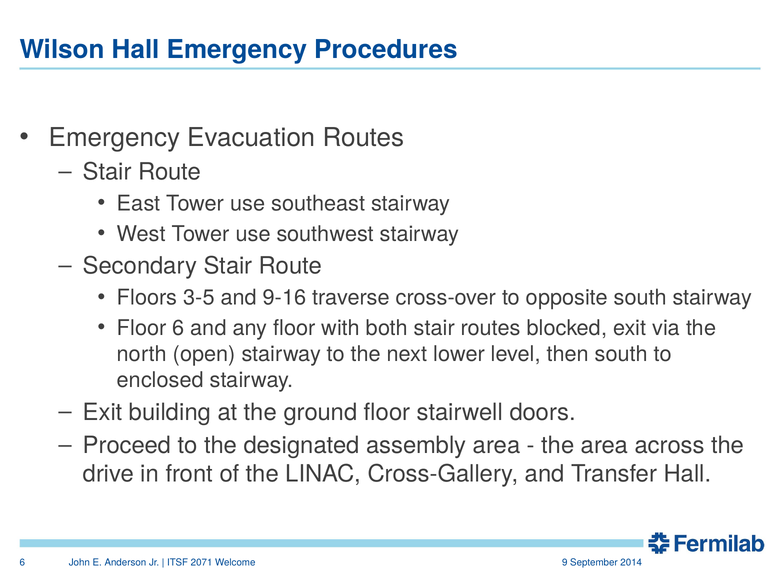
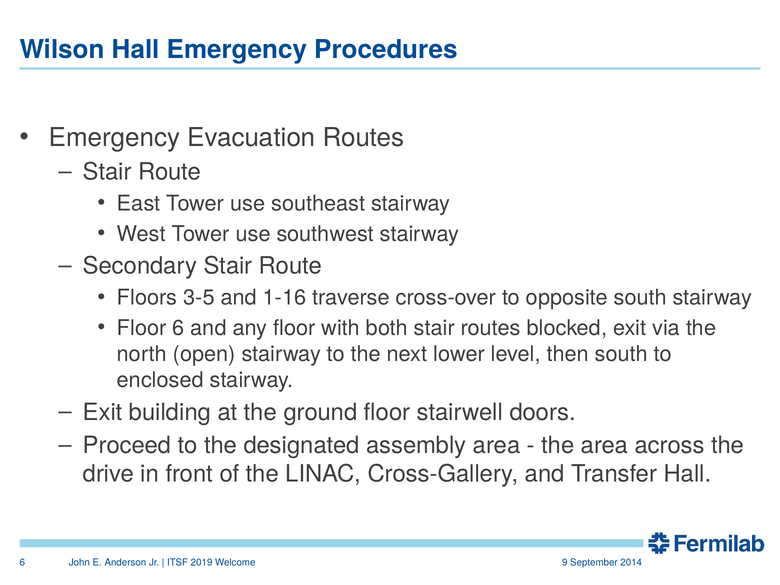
9-16: 9-16 -> 1-16
2071: 2071 -> 2019
